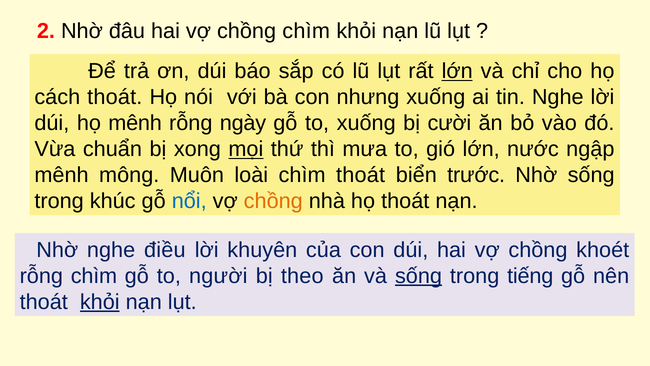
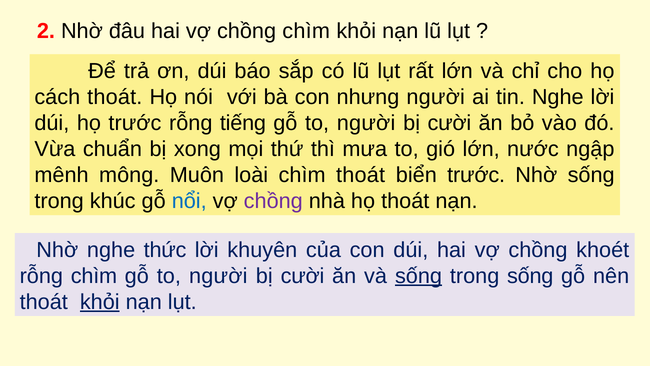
lớn at (457, 71) underline: present -> none
nhưng xuống: xuống -> người
họ mênh: mênh -> trước
ngày: ngày -> tiếng
xuống at (366, 123): xuống -> người
mọi underline: present -> none
chồng at (273, 201) colour: orange -> purple
điều: điều -> thức
theo at (302, 276): theo -> cười
trong tiếng: tiếng -> sống
